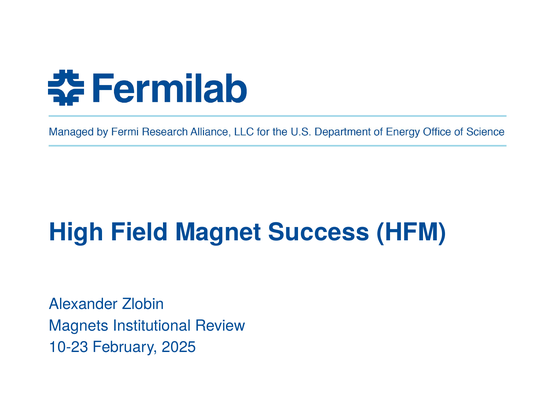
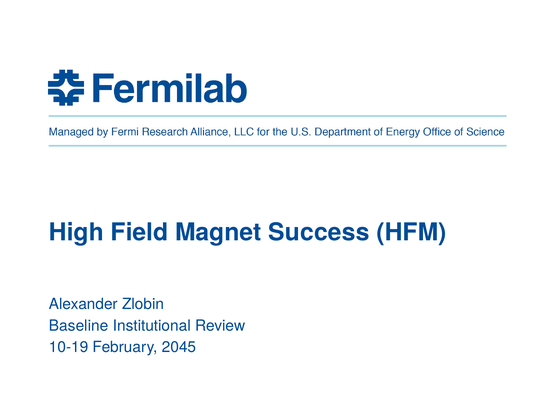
Magnets: Magnets -> Baseline
10-23: 10-23 -> 10-19
2025: 2025 -> 2045
